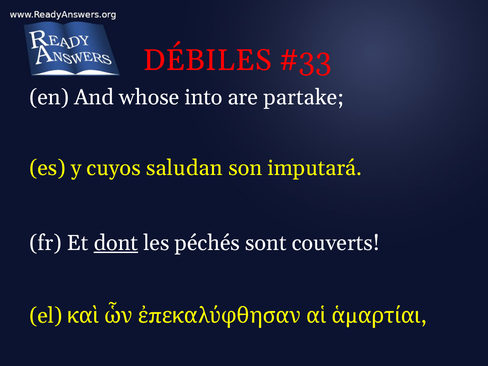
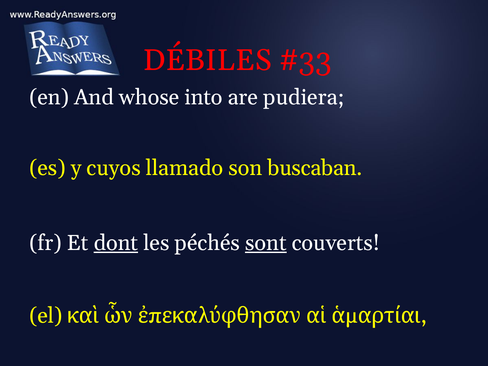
partake: partake -> pudiera
saludan: saludan -> llamado
imputará: imputará -> buscaban
sont underline: none -> present
